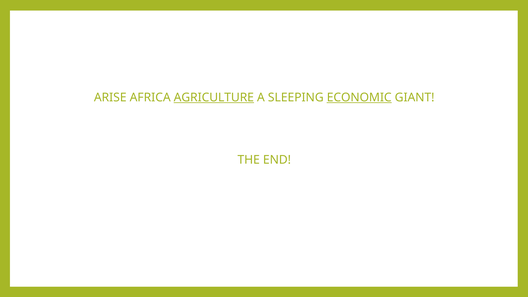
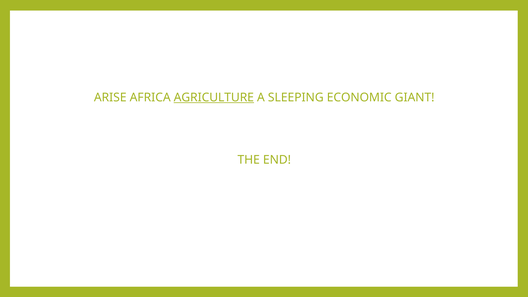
ECONOMIC underline: present -> none
